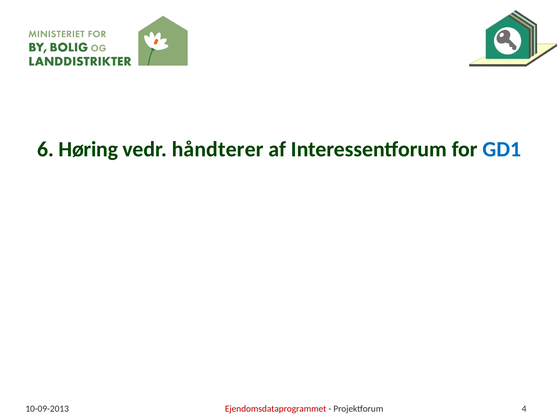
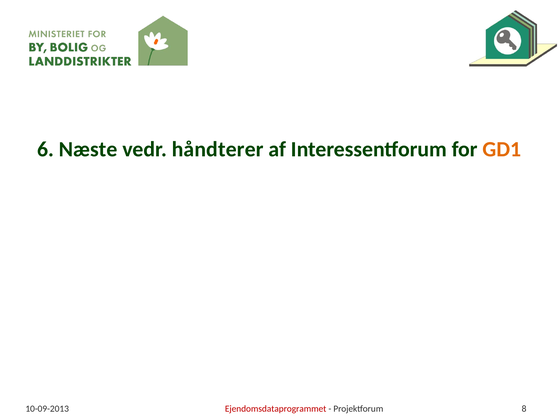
Høring: Høring -> Næste
GD1 colour: blue -> orange
4: 4 -> 8
